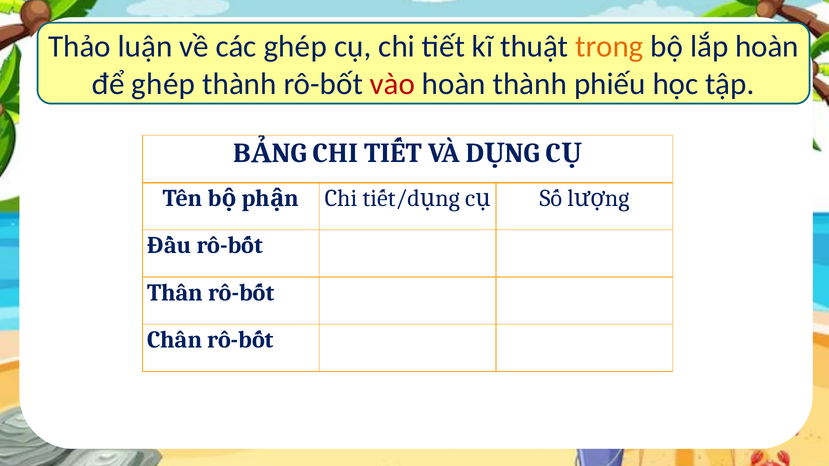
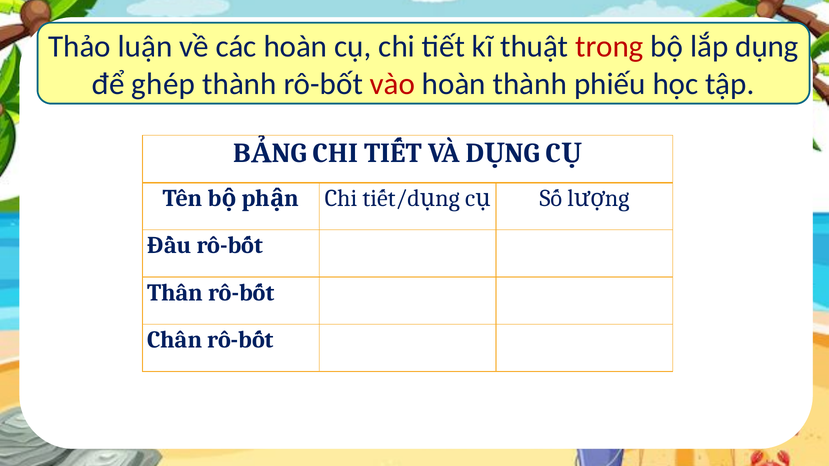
các ghép: ghép -> hoàn
trong colour: orange -> red
lắp hoàn: hoàn -> dụng
